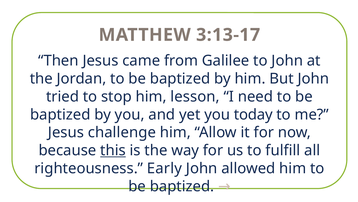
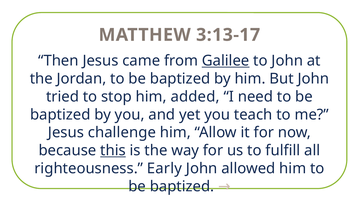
Galilee underline: none -> present
lesson: lesson -> added
today: today -> teach
